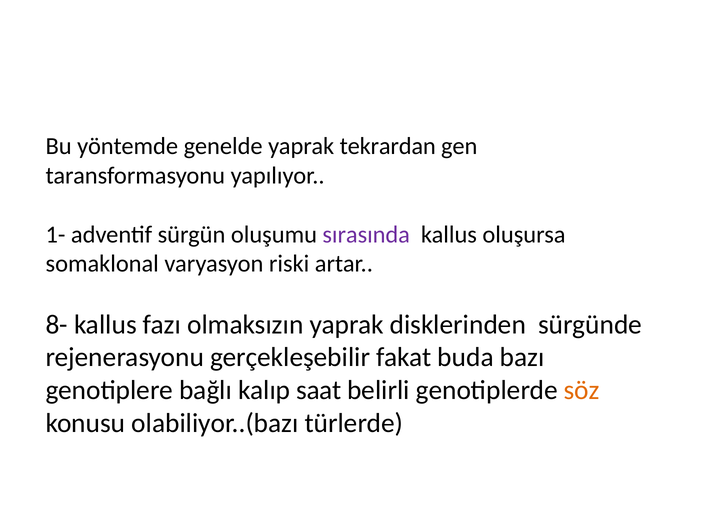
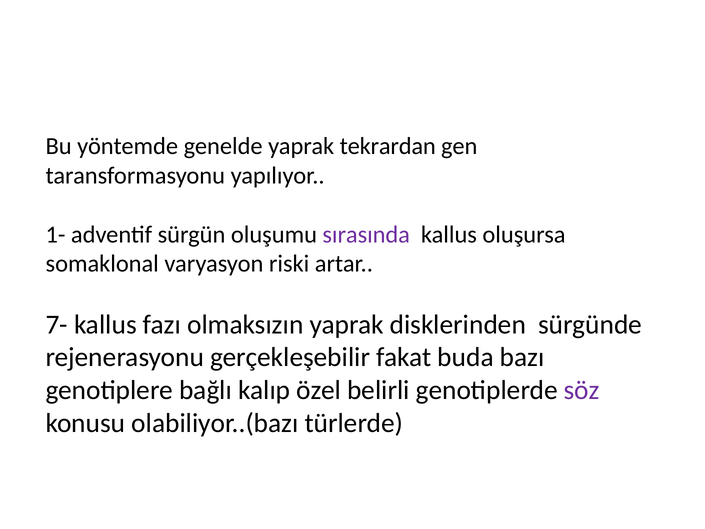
8-: 8- -> 7-
saat: saat -> özel
söz colour: orange -> purple
